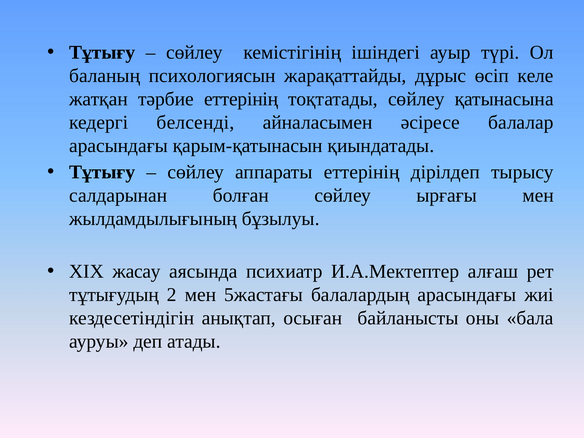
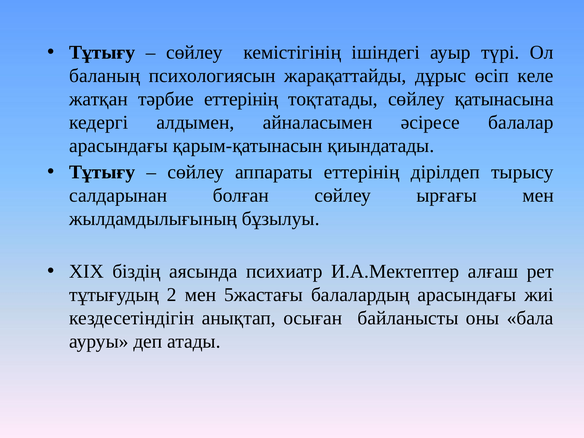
белсенді: белсенді -> алдымен
жасау: жасау -> біздің
